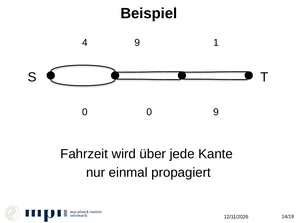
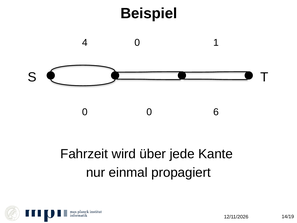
4 9: 9 -> 0
0 9: 9 -> 6
